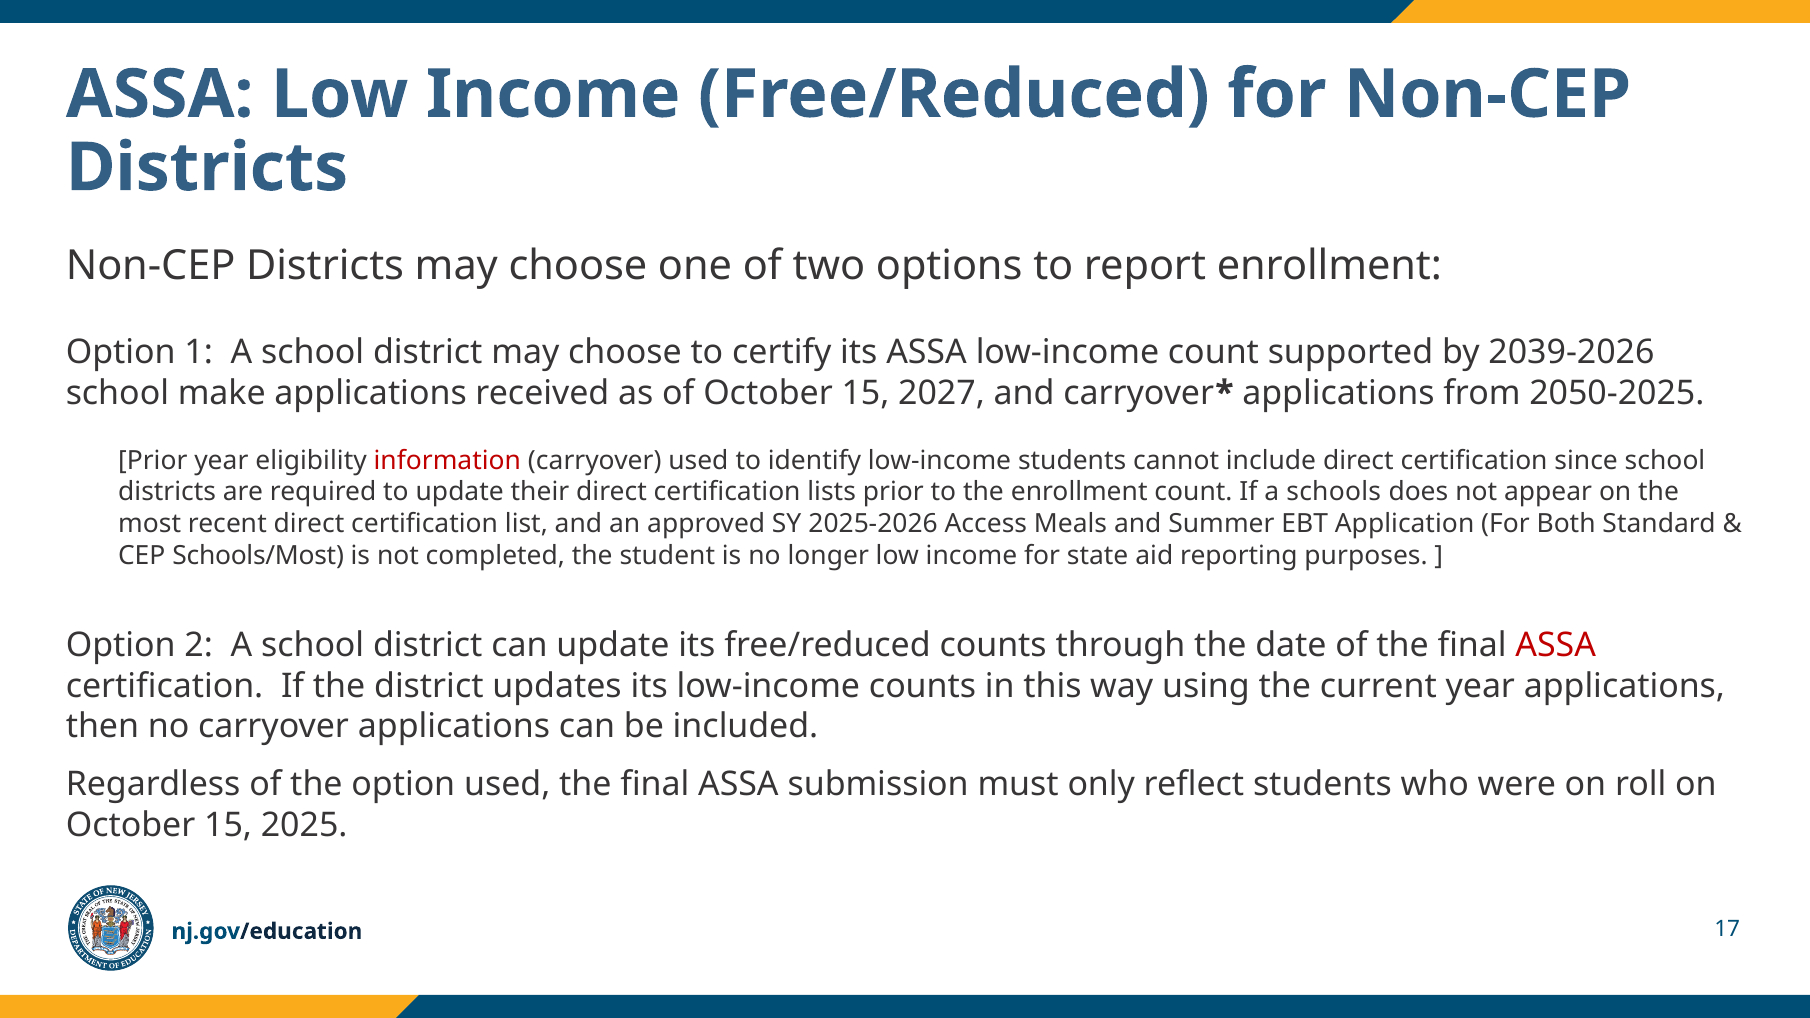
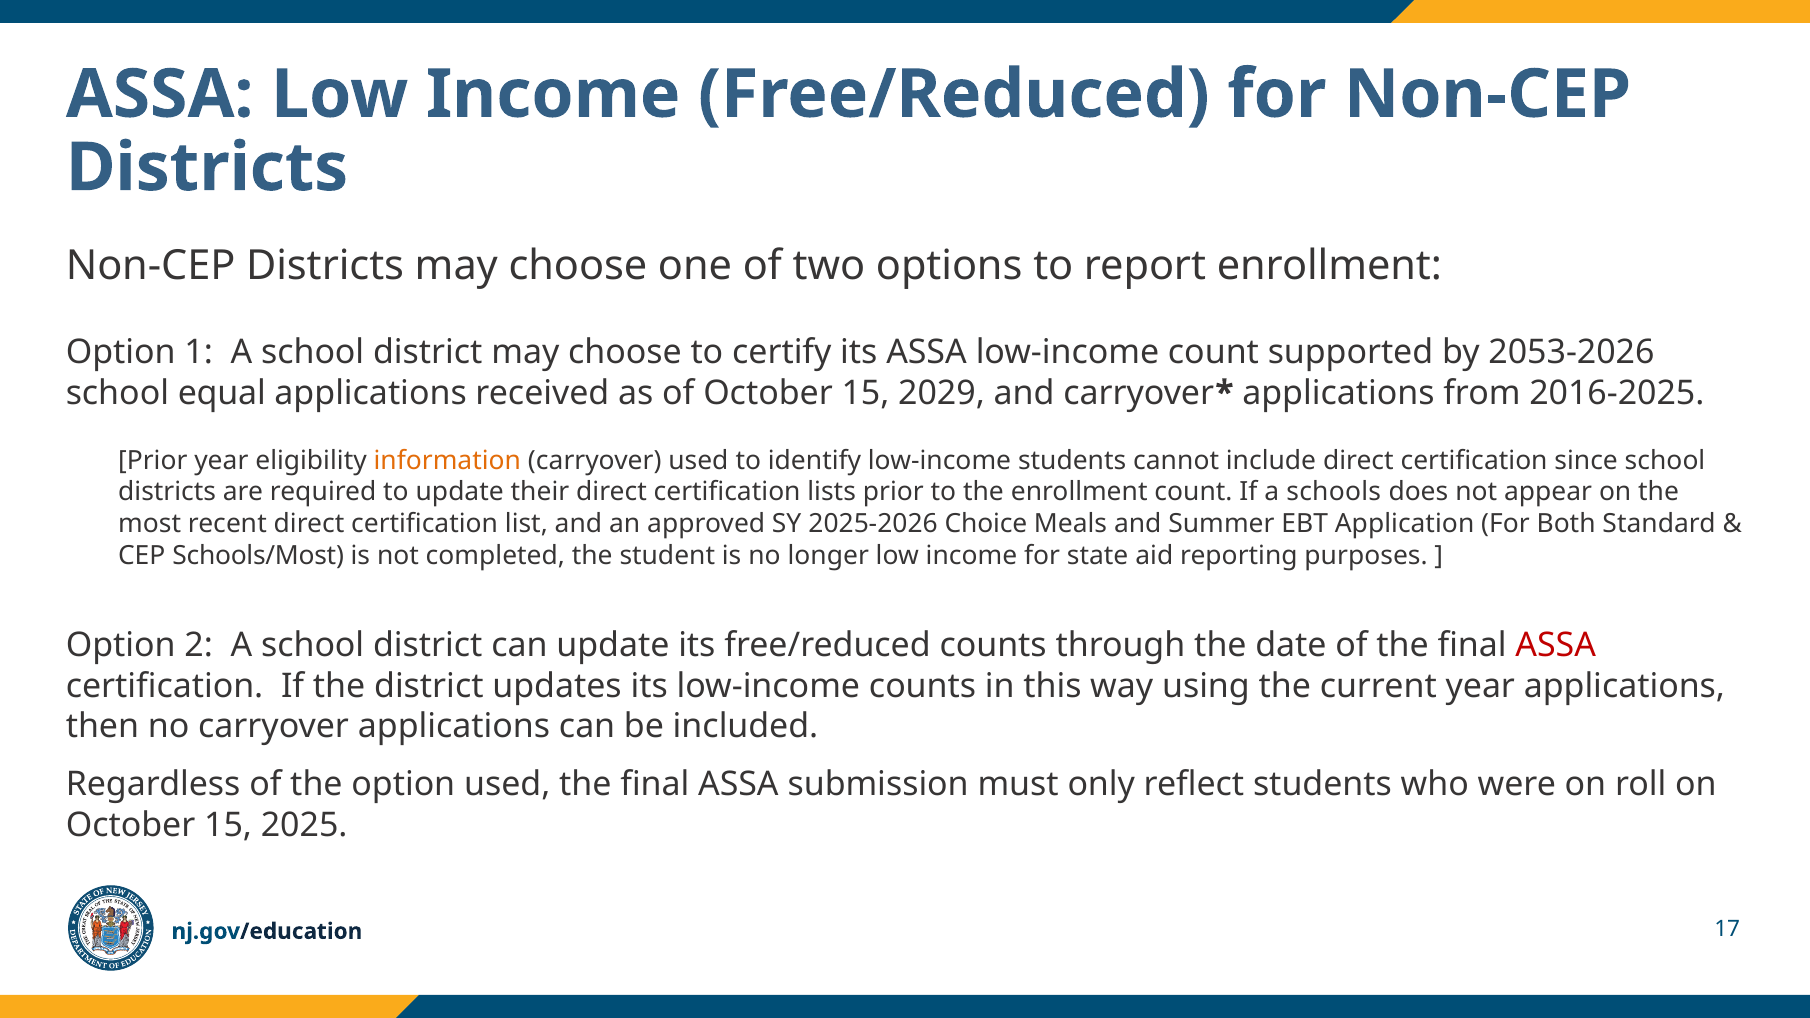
2039-2026: 2039-2026 -> 2053-2026
make: make -> equal
2027: 2027 -> 2029
2050-2025: 2050-2025 -> 2016-2025
information colour: red -> orange
Access: Access -> Choice
